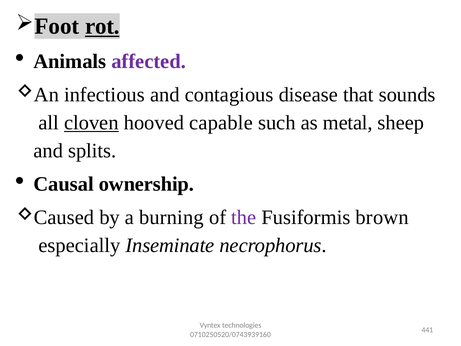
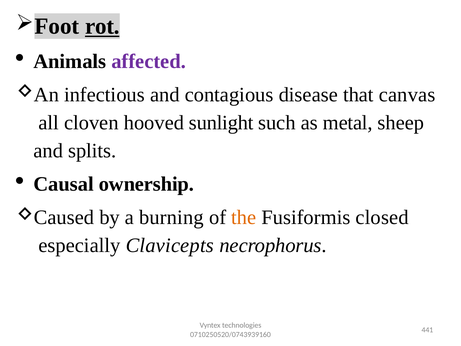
sounds: sounds -> canvas
cloven underline: present -> none
capable: capable -> sunlight
the colour: purple -> orange
brown: brown -> closed
Inseminate: Inseminate -> Clavicepts
